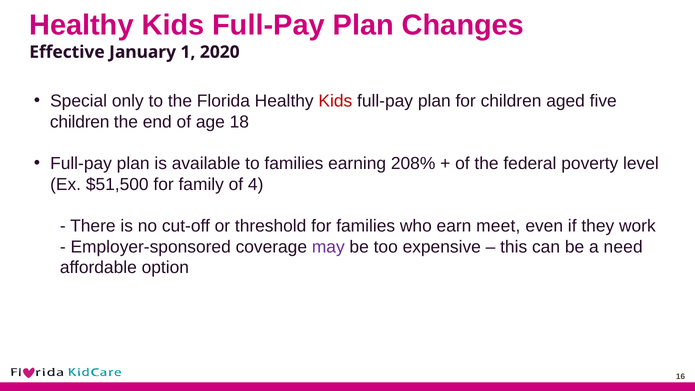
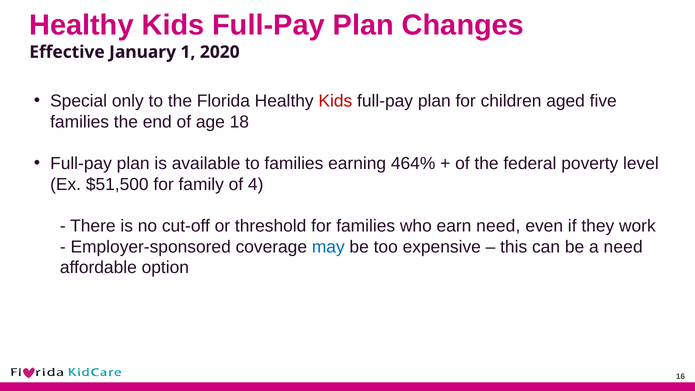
children at (80, 122): children -> families
208%: 208% -> 464%
earn meet: meet -> need
may colour: purple -> blue
